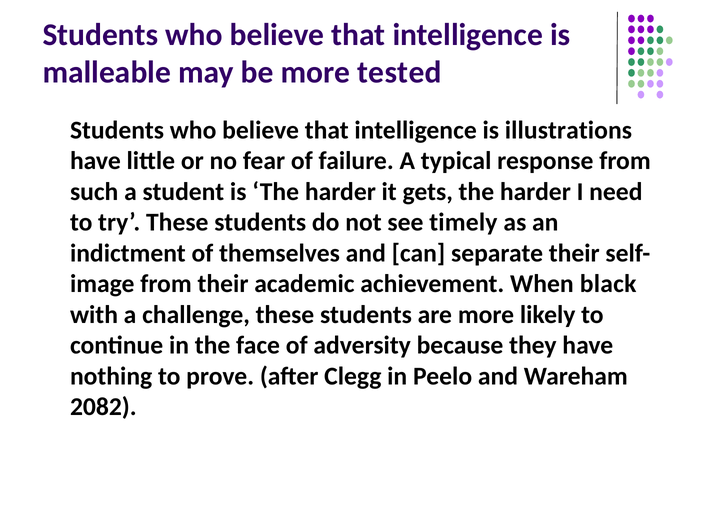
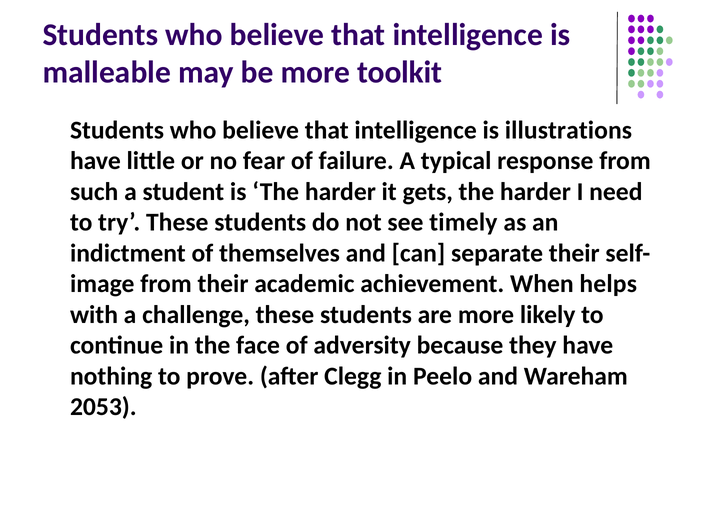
tested: tested -> toolkit
black: black -> helps
2082: 2082 -> 2053
